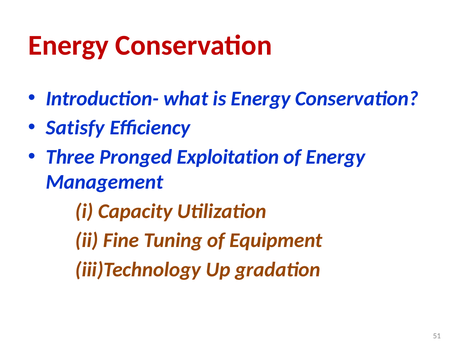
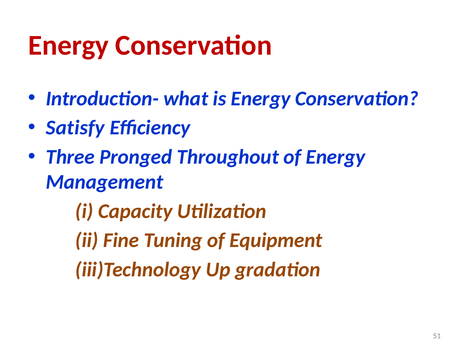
Exploitation: Exploitation -> Throughout
